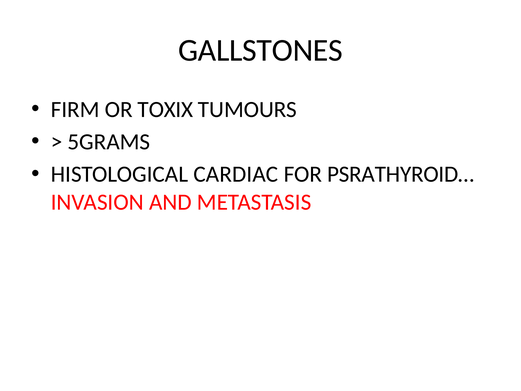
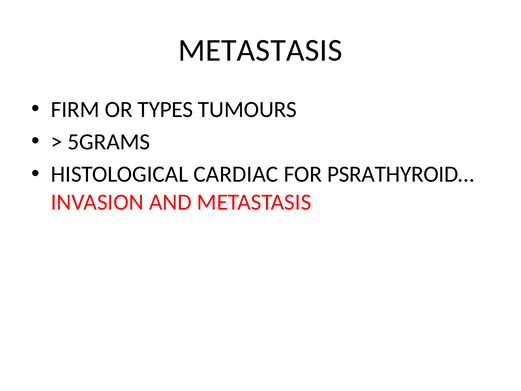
GALLSTONES at (260, 50): GALLSTONES -> METASTASIS
TOXIX: TOXIX -> TYPES
